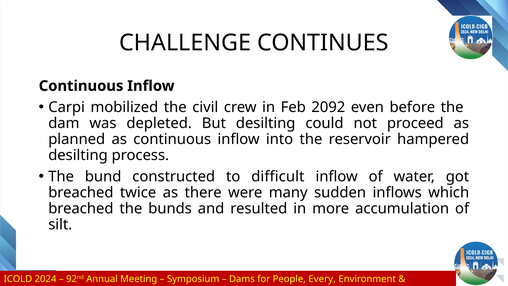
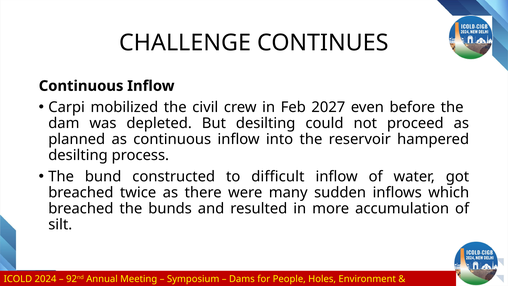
2092: 2092 -> 2027
Every: Every -> Holes
